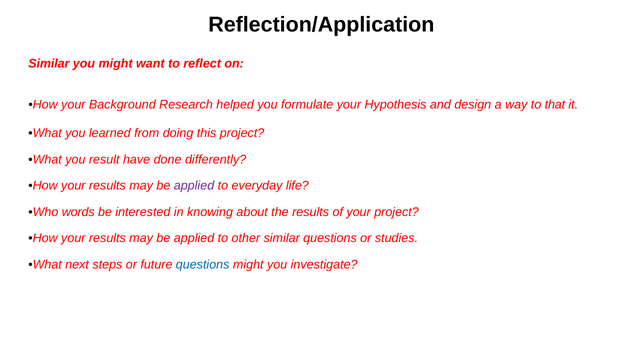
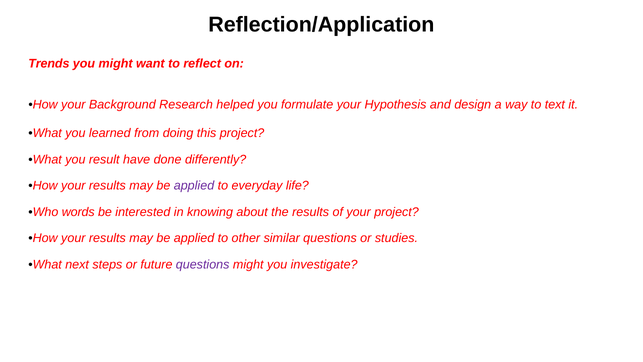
Similar at (49, 64): Similar -> Trends
that: that -> text
questions at (203, 264) colour: blue -> purple
